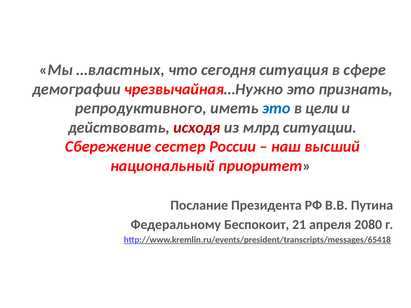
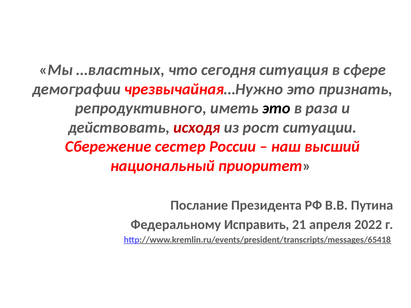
это at (276, 108) colour: blue -> black
цели: цели -> раза
млрд: млрд -> рост
Беспокоит: Беспокоит -> Исправить
2080: 2080 -> 2022
